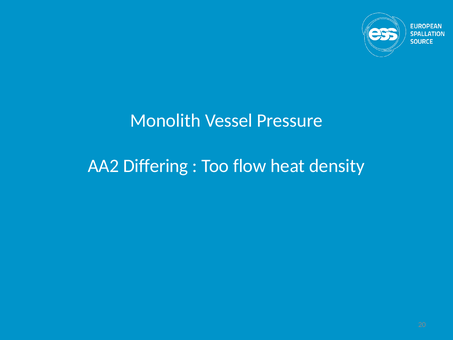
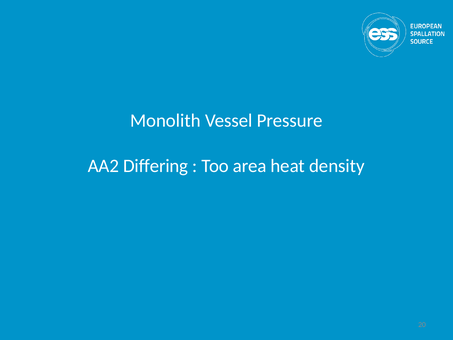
flow: flow -> area
